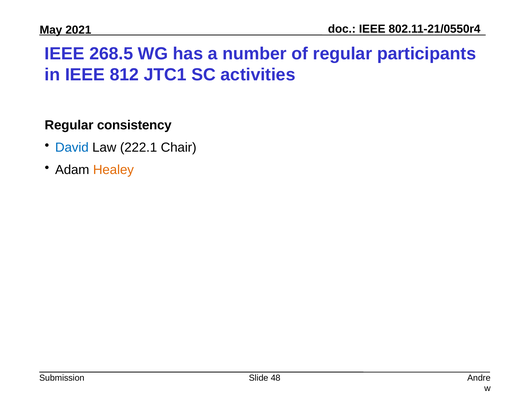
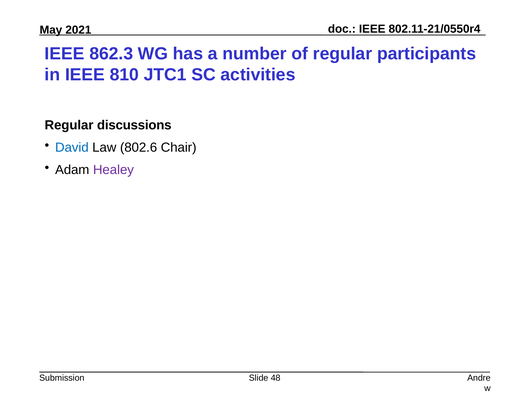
268.5: 268.5 -> 862.3
812: 812 -> 810
consistency: consistency -> discussions
222.1: 222.1 -> 802.6
Healey colour: orange -> purple
